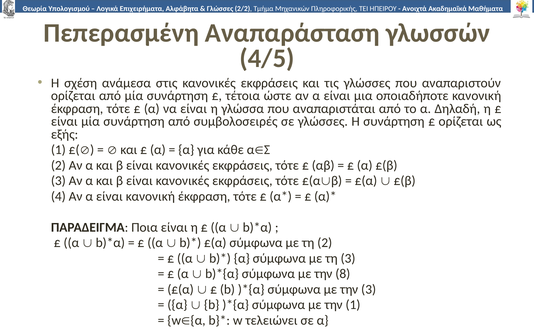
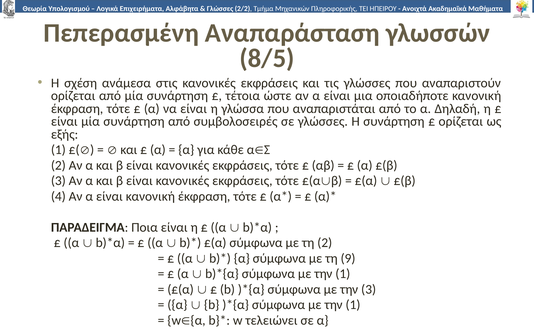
4/5: 4/5 -> 8/5
τη 3: 3 -> 9
8 at (343, 274): 8 -> 1
